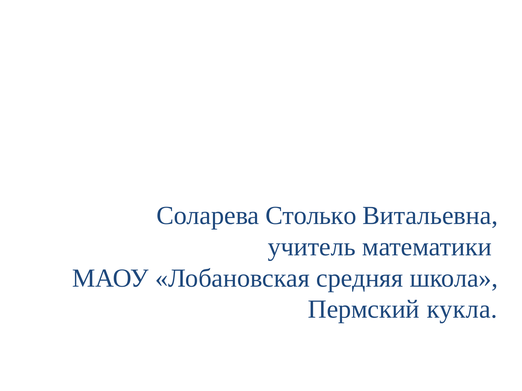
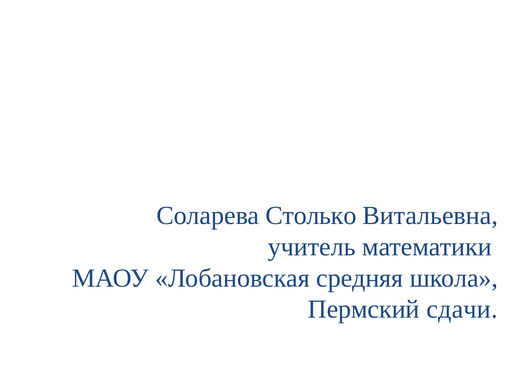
кукла: кукла -> сдачи
